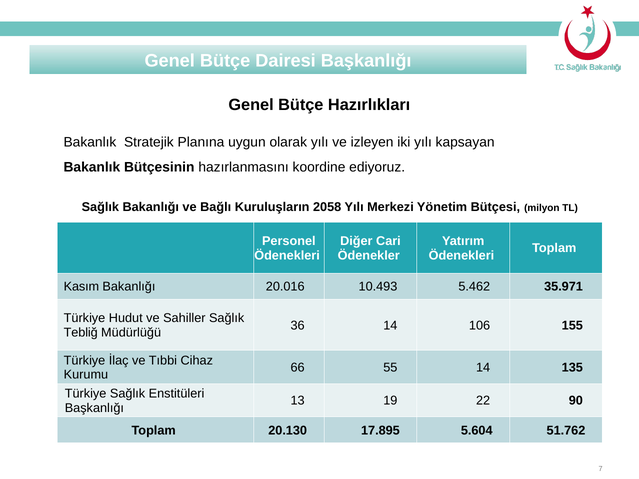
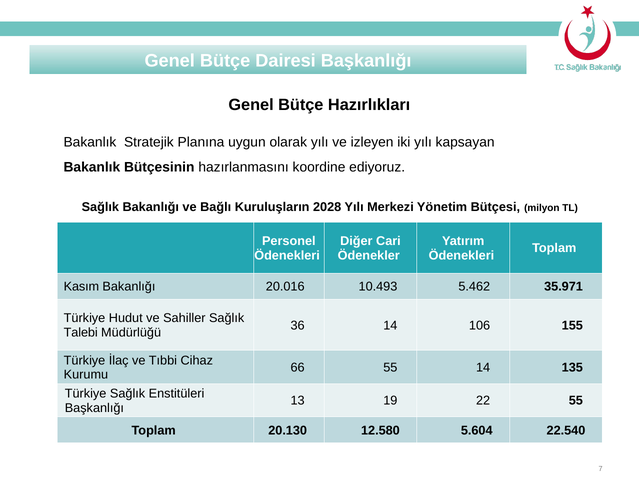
2058: 2058 -> 2028
Tebliğ: Tebliğ -> Talebi
22 90: 90 -> 55
17.895: 17.895 -> 12.580
51.762: 51.762 -> 22.540
